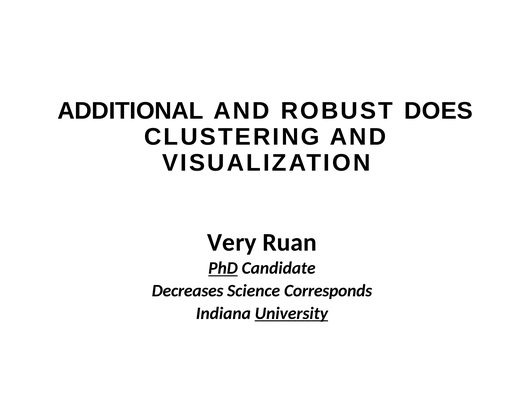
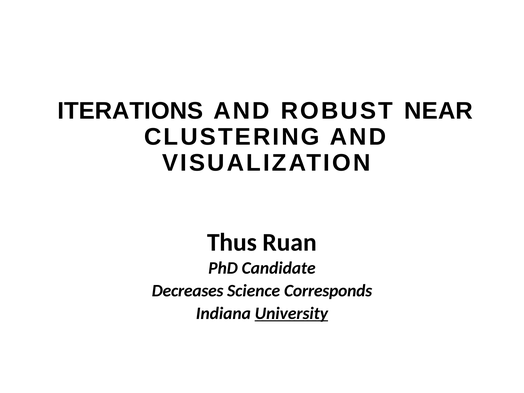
ADDITIONAL: ADDITIONAL -> ITERATIONS
DOES: DOES -> NEAR
Very: Very -> Thus
PhD underline: present -> none
